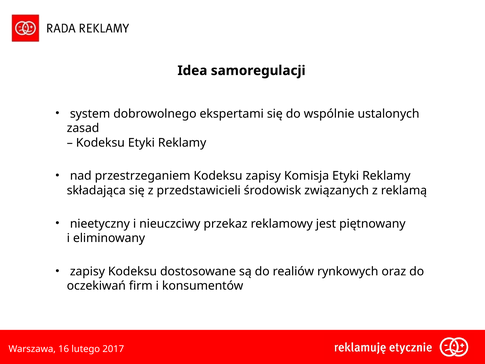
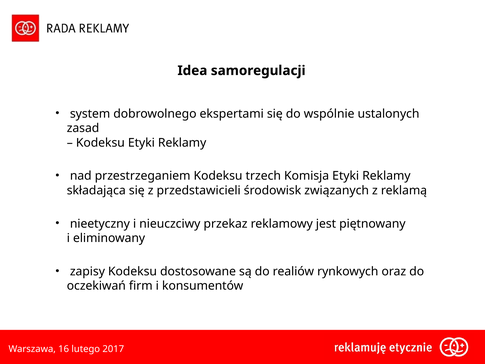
Kodeksu zapisy: zapisy -> trzech
